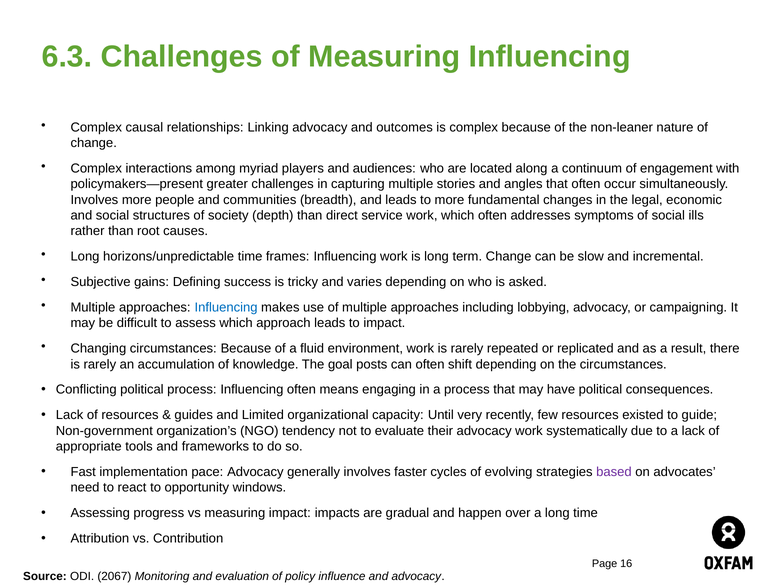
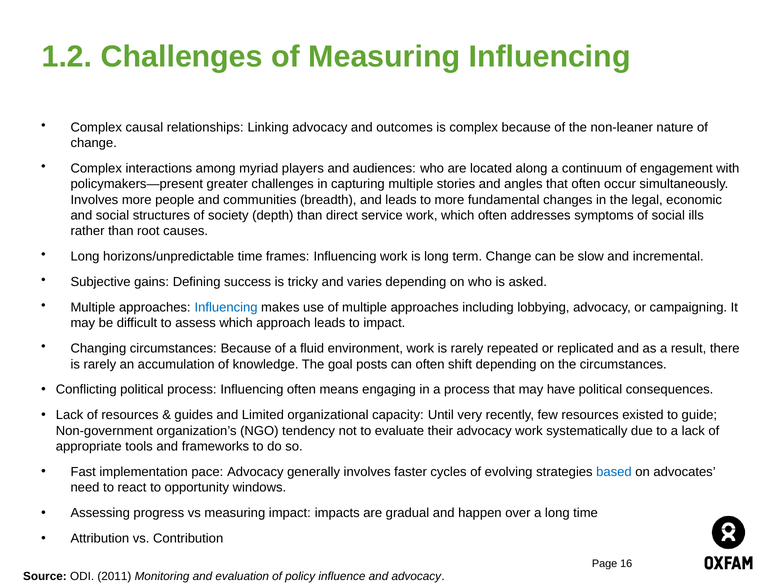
6.3: 6.3 -> 1.2
based colour: purple -> blue
2067: 2067 -> 2011
